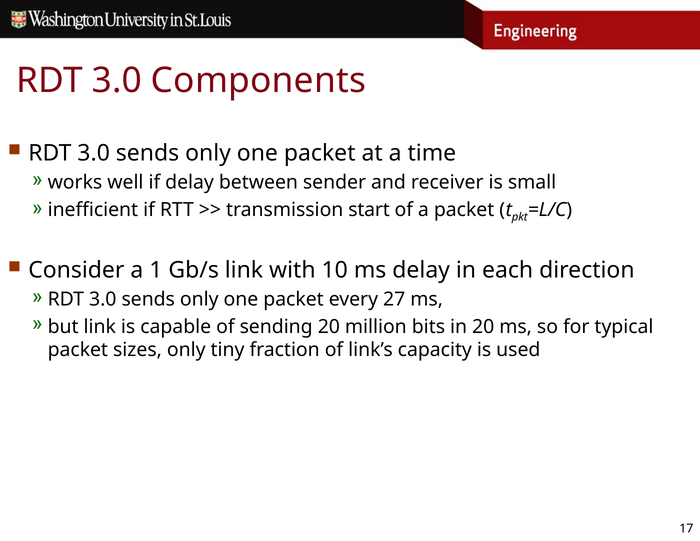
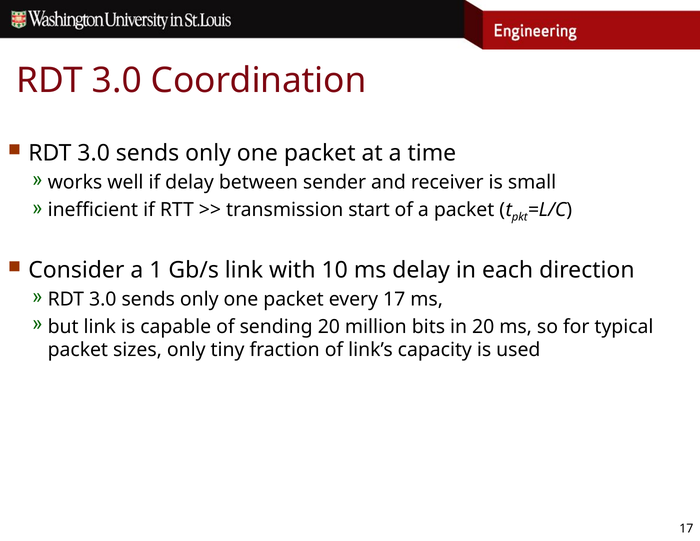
Components: Components -> Coordination
every 27: 27 -> 17
